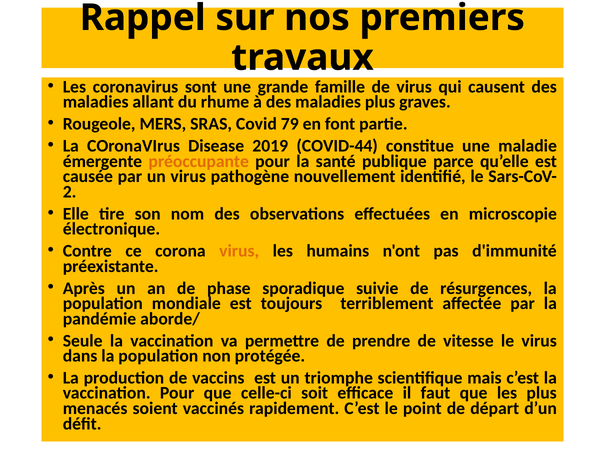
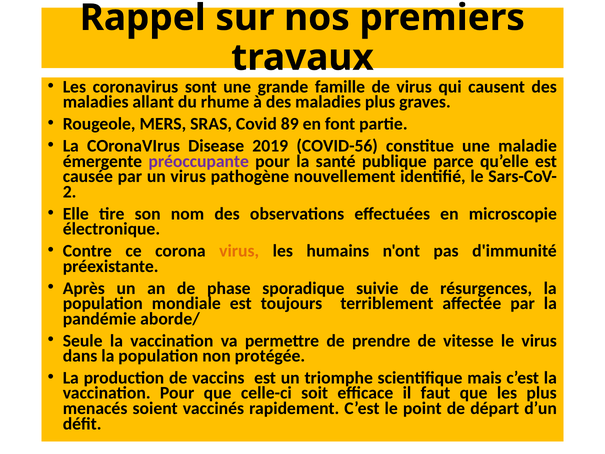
79: 79 -> 89
COVID-44: COVID-44 -> COVID-56
préoccupante colour: orange -> purple
